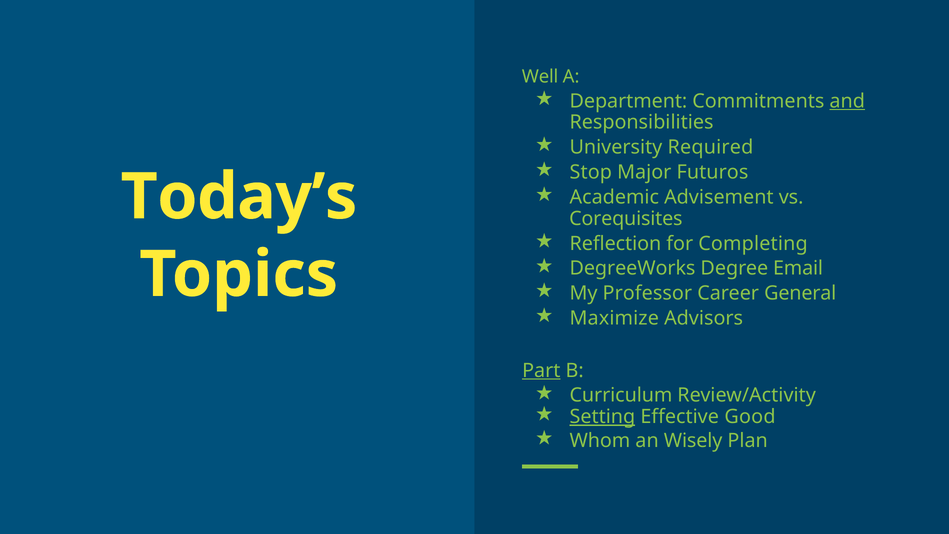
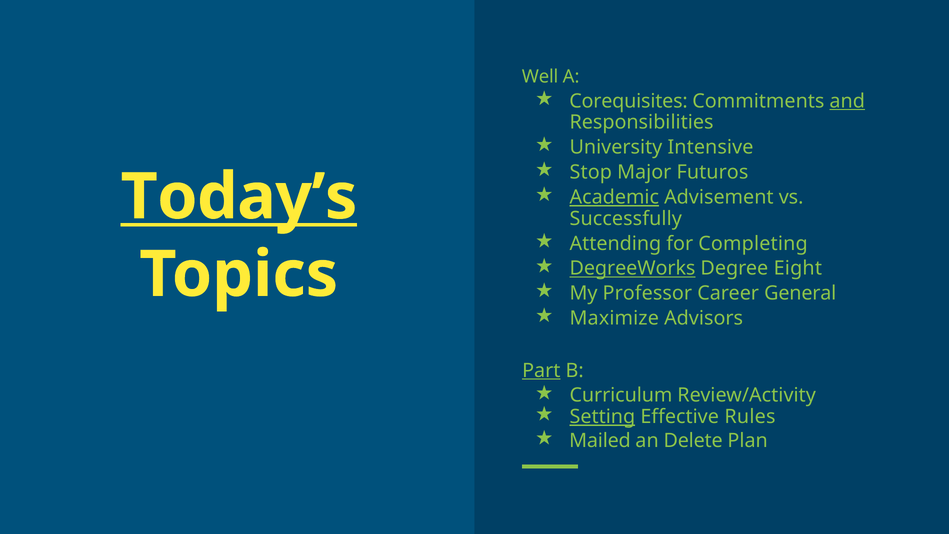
Department: Department -> Corequisites
Required: Required -> Intensive
Academic underline: none -> present
Today’s underline: none -> present
Corequisites: Corequisites -> Successfully
Reflection: Reflection -> Attending
DegreeWorks underline: none -> present
Email: Email -> Eight
Good: Good -> Rules
Whom: Whom -> Mailed
Wisely: Wisely -> Delete
